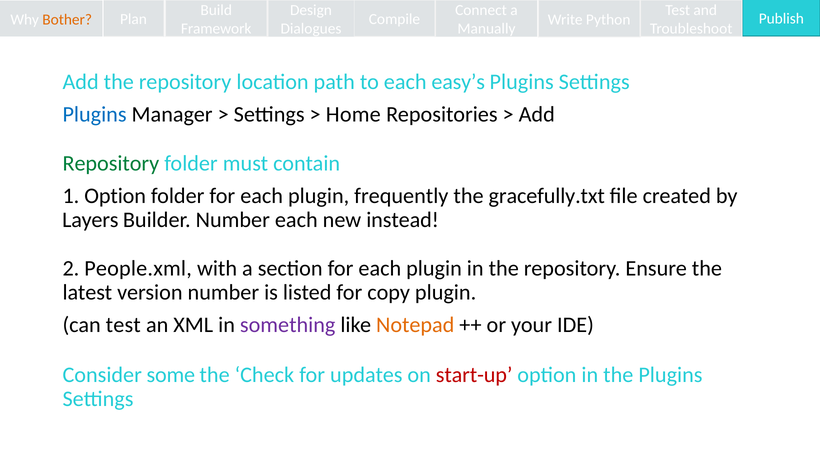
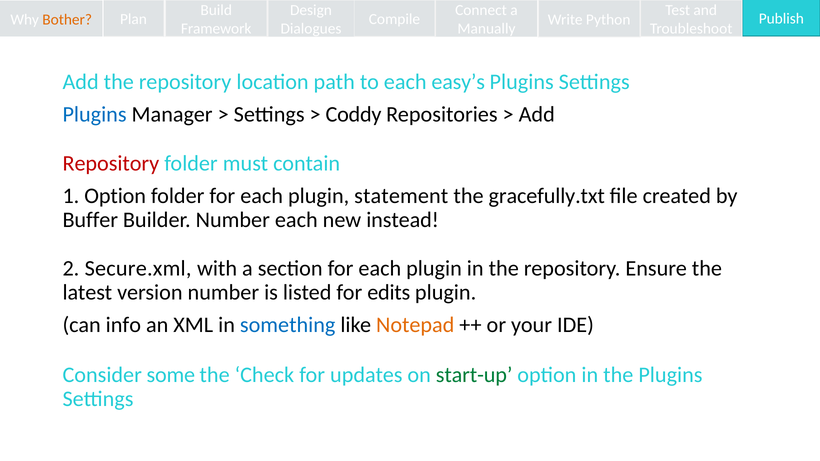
Home: Home -> Coddy
Repository at (111, 164) colour: green -> red
frequently: frequently -> statement
Layers: Layers -> Buffer
People.xml: People.xml -> Secure.xml
copy: copy -> edits
can test: test -> info
something colour: purple -> blue
start-up colour: red -> green
